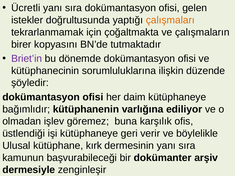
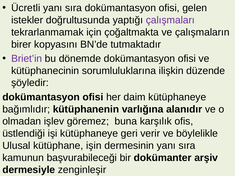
çalışmaları colour: orange -> purple
ediliyor: ediliyor -> alanıdır
kırk: kırk -> işin
